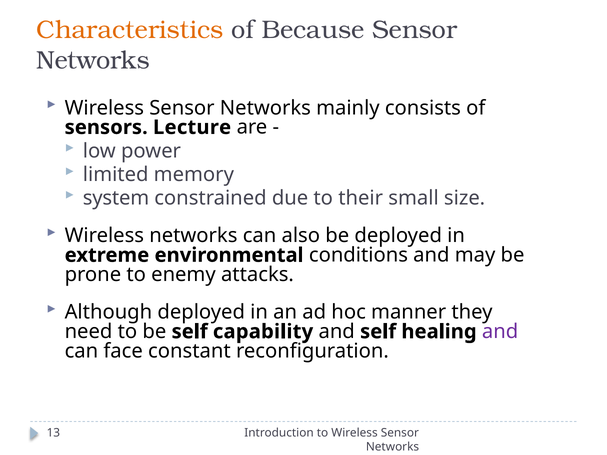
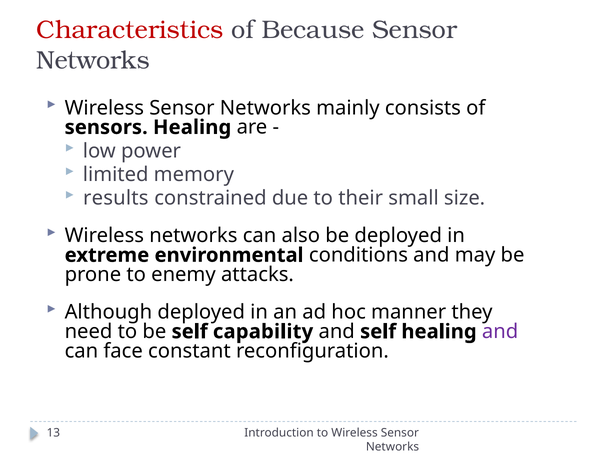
Characteristics colour: orange -> red
sensors Lecture: Lecture -> Healing
system: system -> results
